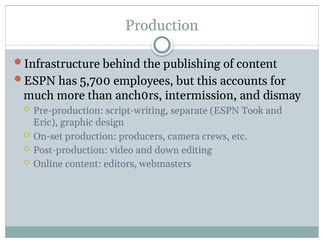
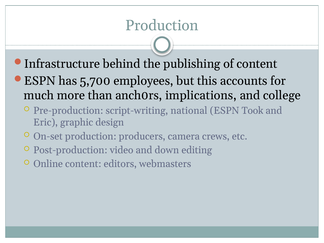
intermission: intermission -> implications
dismay: dismay -> college
separate: separate -> national
